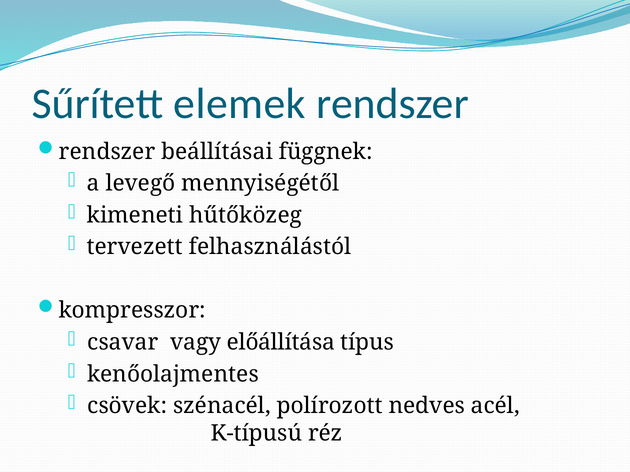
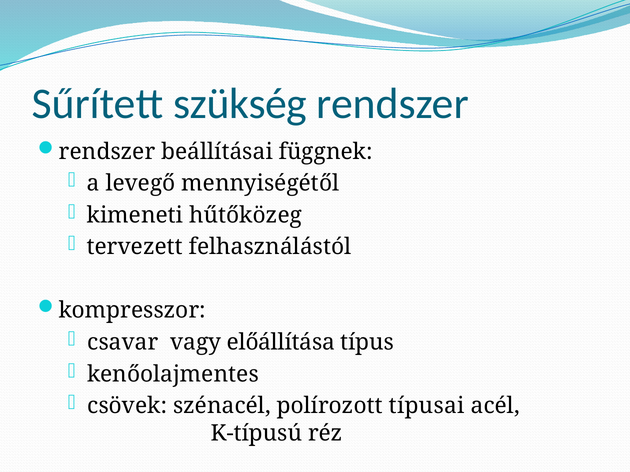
elemek: elemek -> szükség
nedves: nedves -> típusai
